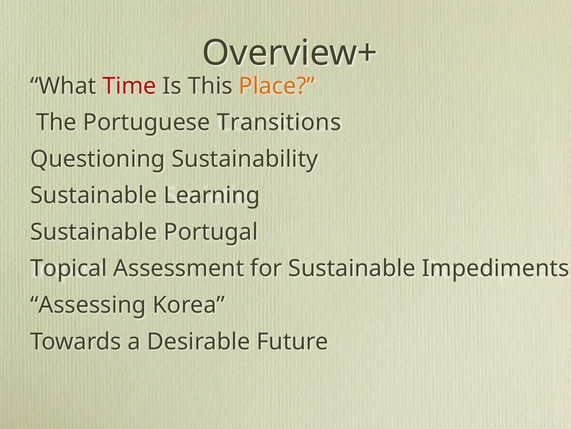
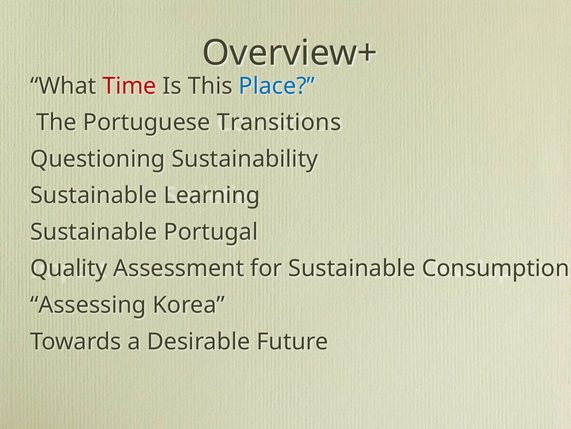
Place colour: orange -> blue
Topical: Topical -> Quality
Impediments: Impediments -> Consumption
